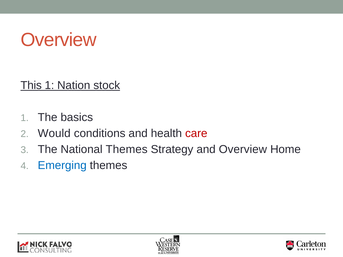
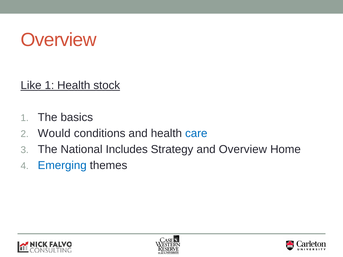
This: This -> Like
1 Nation: Nation -> Health
care colour: red -> blue
National Themes: Themes -> Includes
